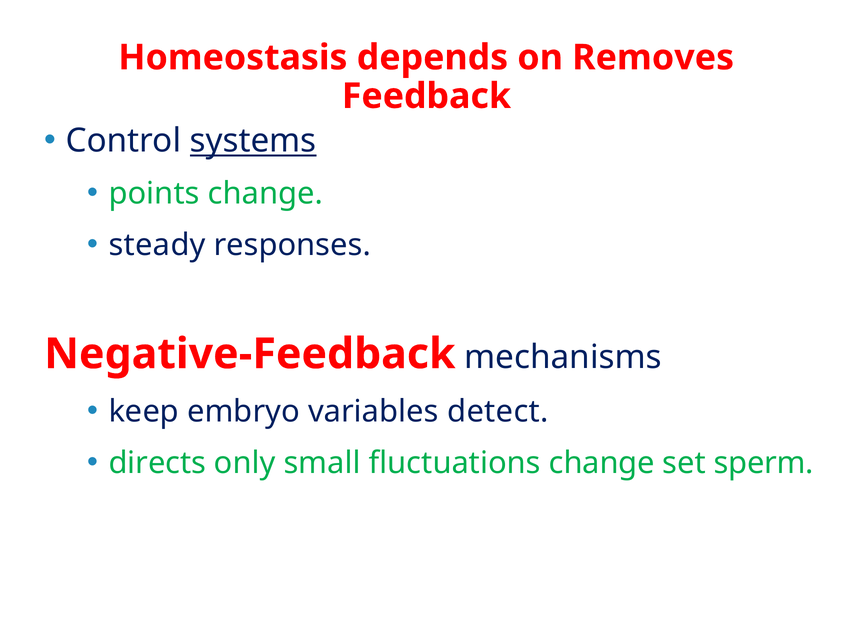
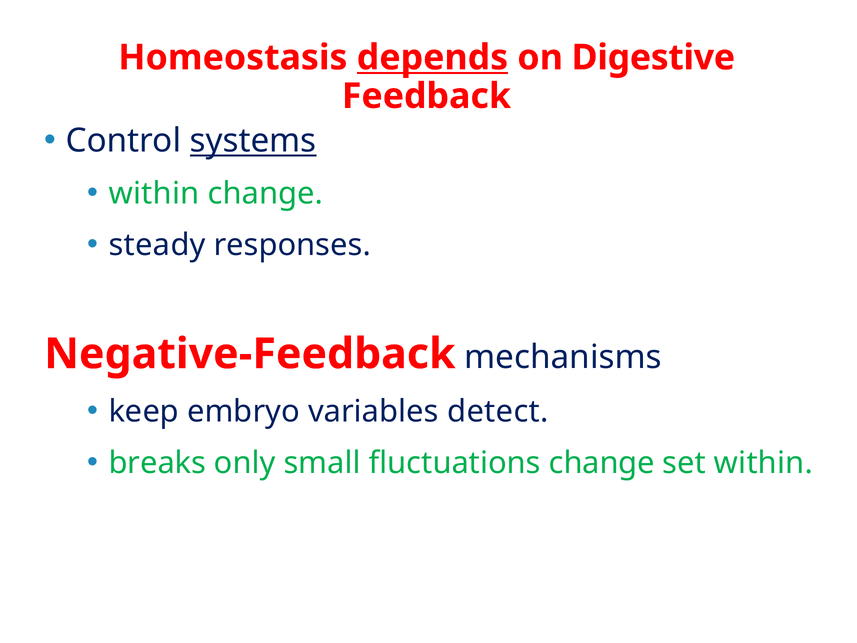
depends underline: none -> present
Removes: Removes -> Digestive
points at (154, 194): points -> within
directs: directs -> breaks
set sperm: sperm -> within
